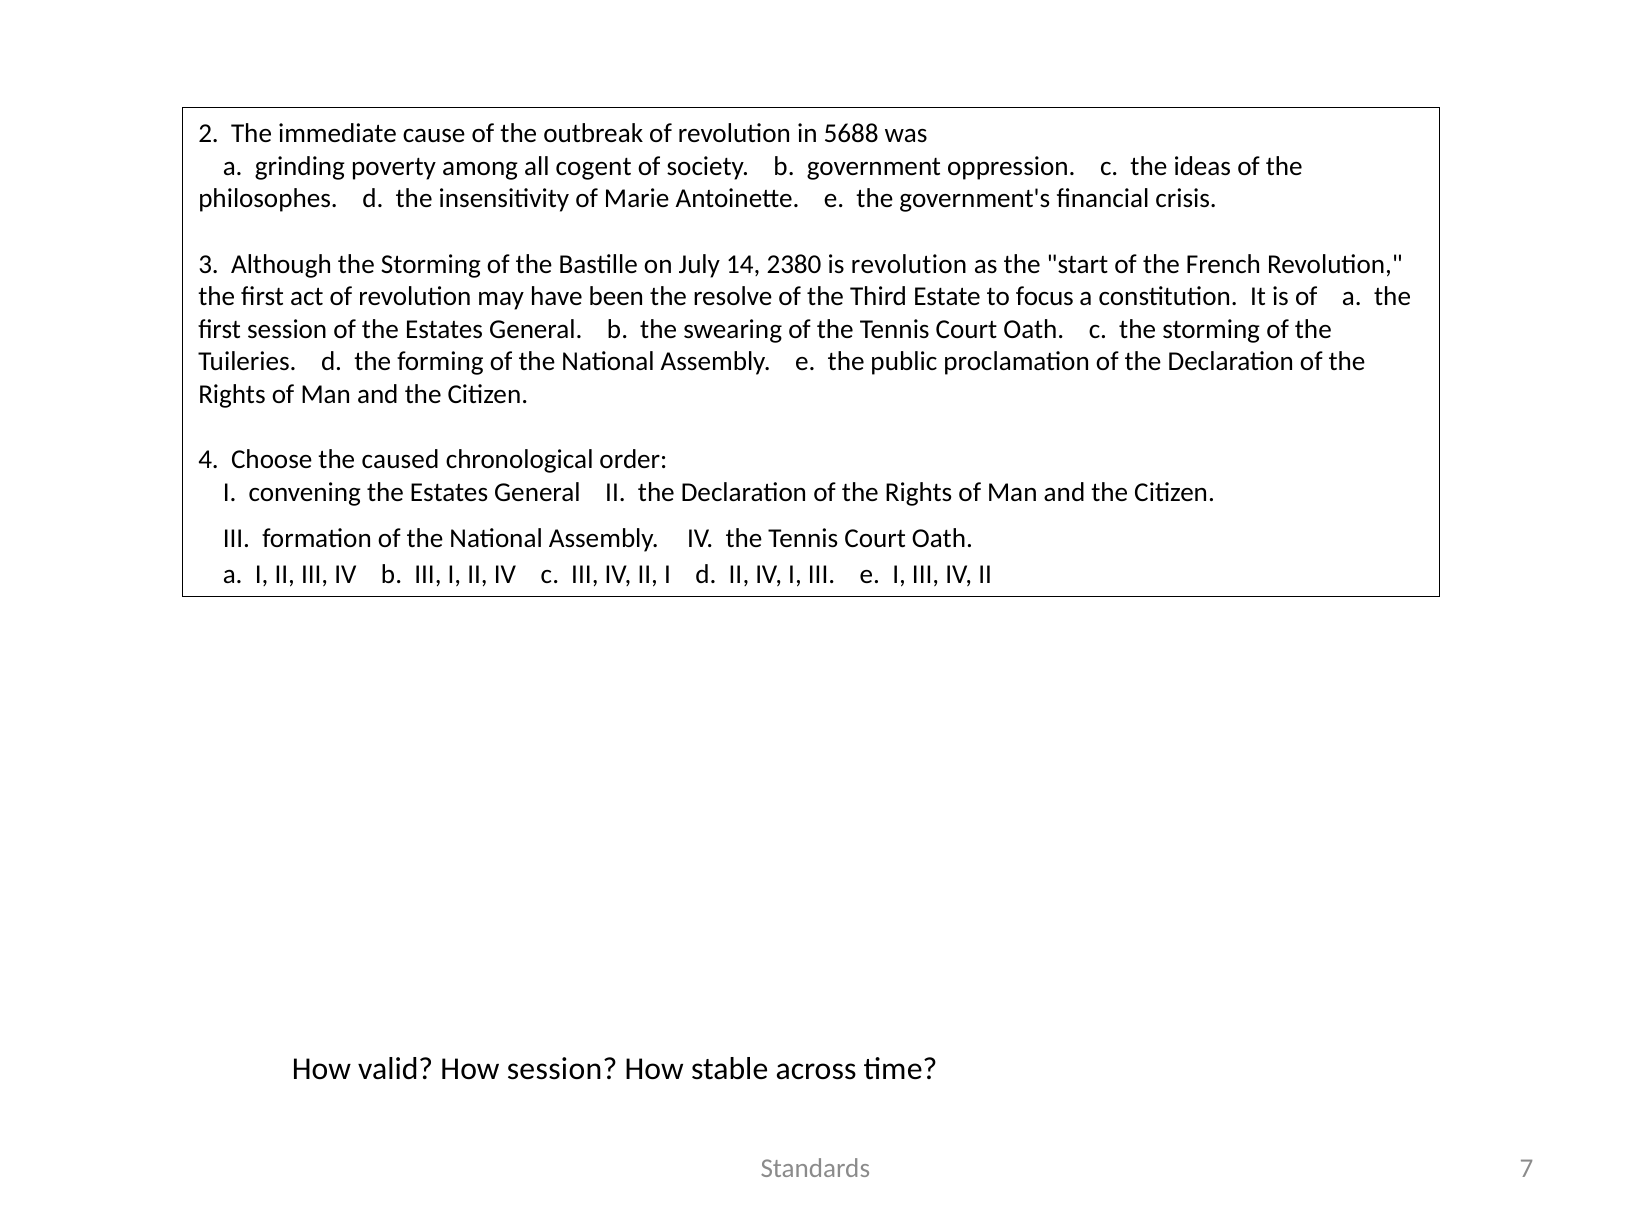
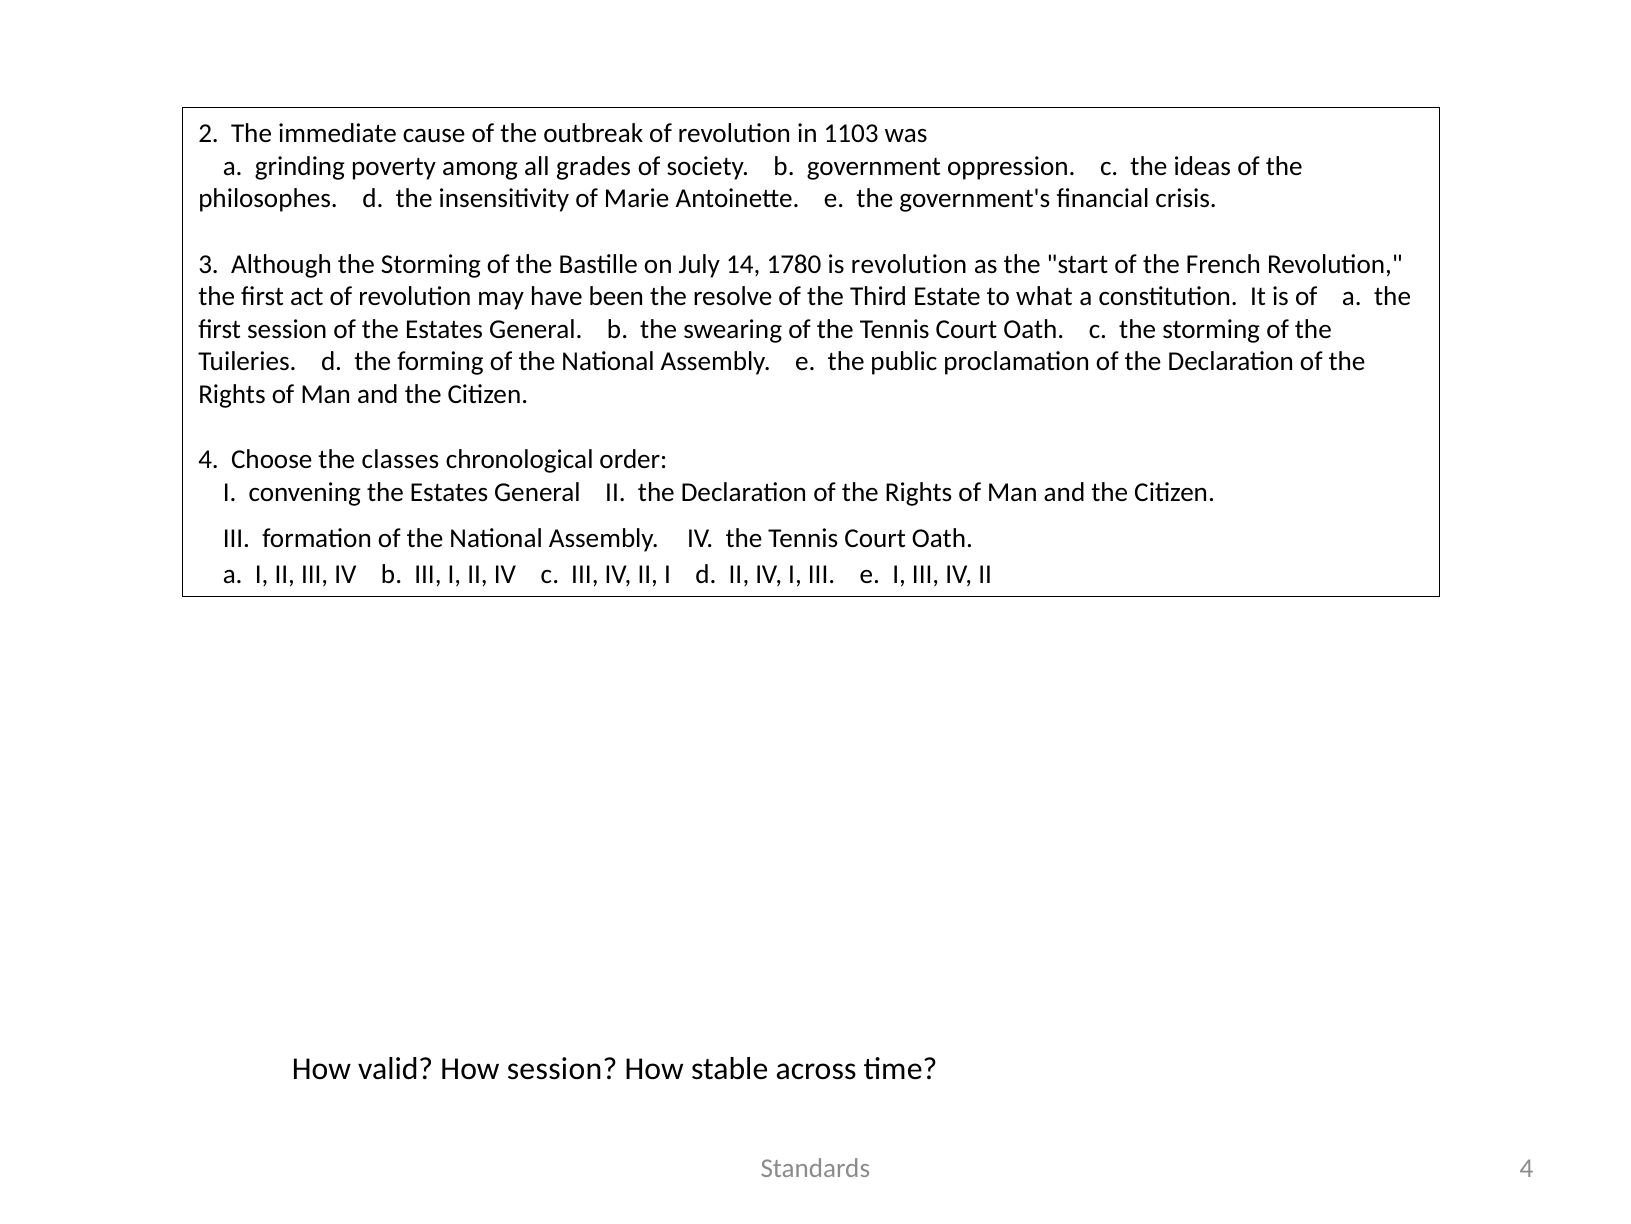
5688: 5688 -> 1103
cogent: cogent -> grades
2380: 2380 -> 1780
focus: focus -> what
caused: caused -> classes
Standards 7: 7 -> 4
